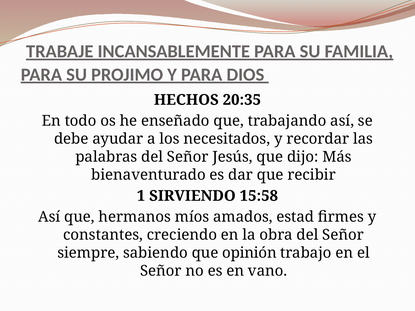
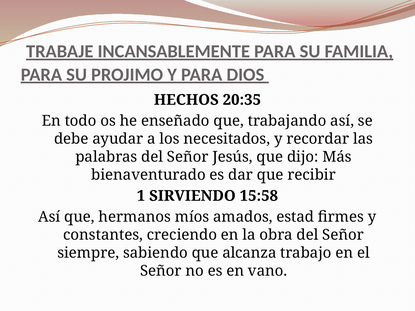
opinión: opinión -> alcanza
